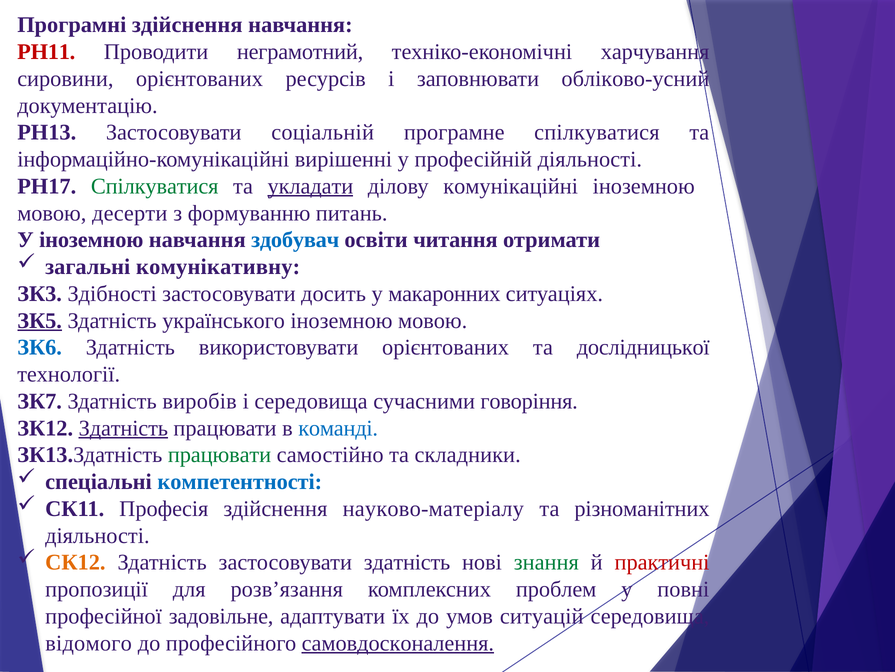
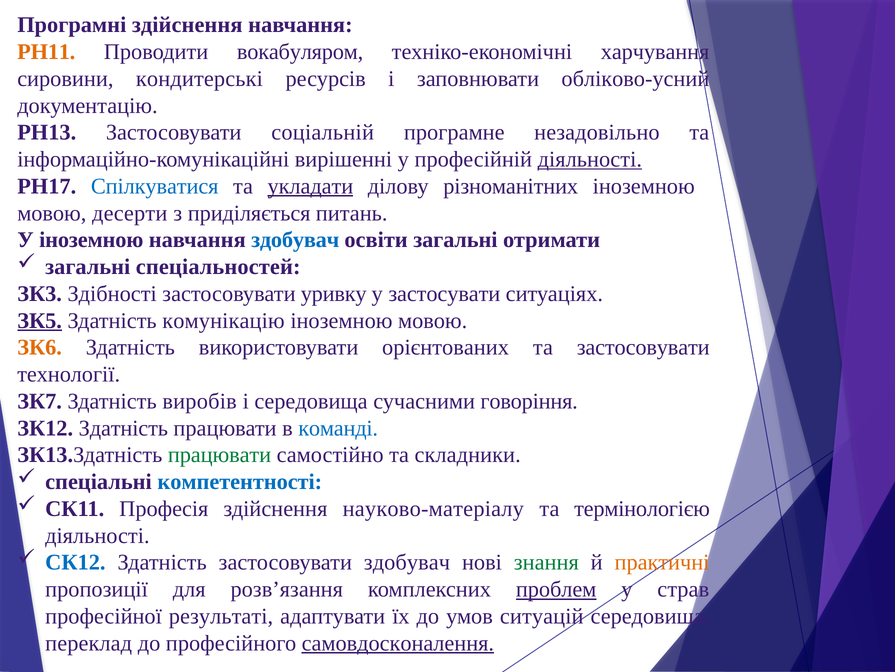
РН11 colour: red -> orange
неграмотний: неграмотний -> вокабуляром
сировини орієнтованих: орієнтованих -> кондитерські
програмне спілкуватися: спілкуватися -> незадовільно
діяльності at (590, 159) underline: none -> present
Спілкуватися at (155, 186) colour: green -> blue
комунікаційні: комунікаційні -> різноманітних
формуванню: формуванню -> приділяється
освіти читання: читання -> загальні
комунікативну: комунікативну -> спеціальностей
досить: досить -> уривку
макаронних: макаронних -> застосувати
українського: українського -> комунікацію
ЗК6 colour: blue -> orange
та дослідницької: дослідницької -> застосовувати
Здатність at (123, 428) underline: present -> none
різноманітних: різноманітних -> термінологією
СК12 colour: orange -> blue
застосовувати здатність: здатність -> здобувач
практичні colour: red -> orange
проблем underline: none -> present
повні: повні -> страв
задовільне: задовільне -> результаті
відомого: відомого -> переклад
